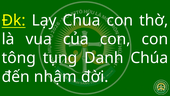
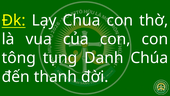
nhậm: nhậm -> thanh
